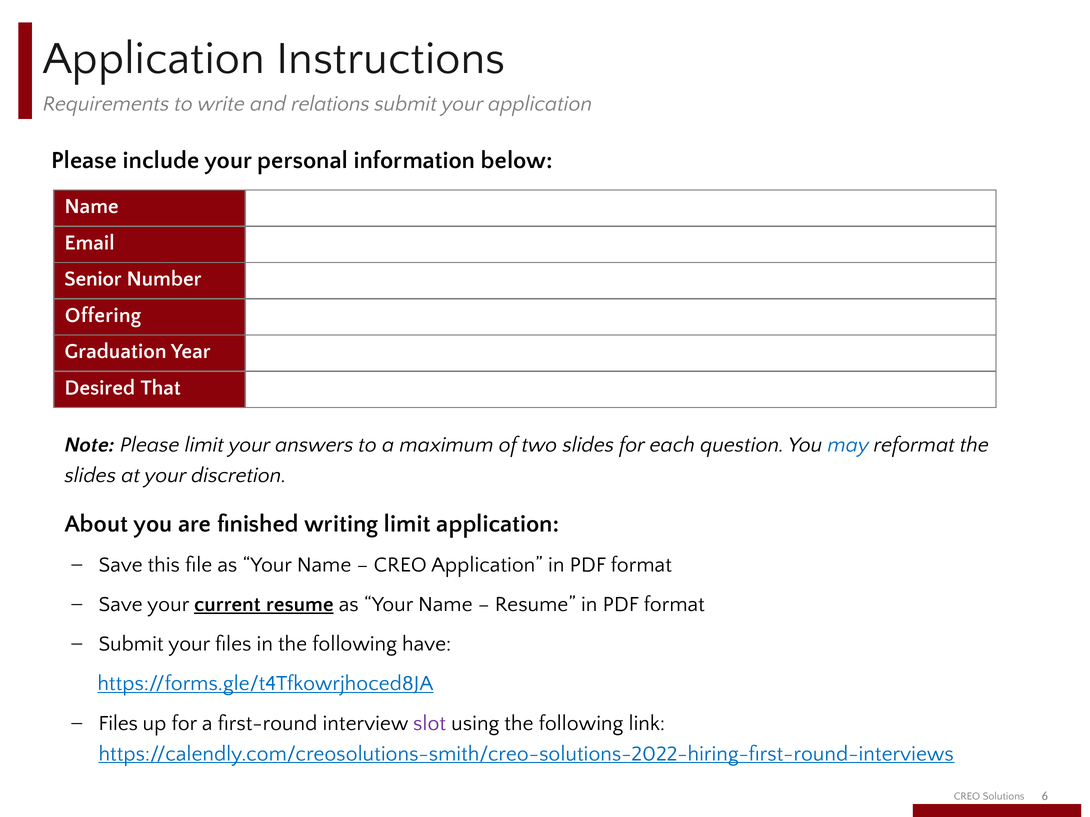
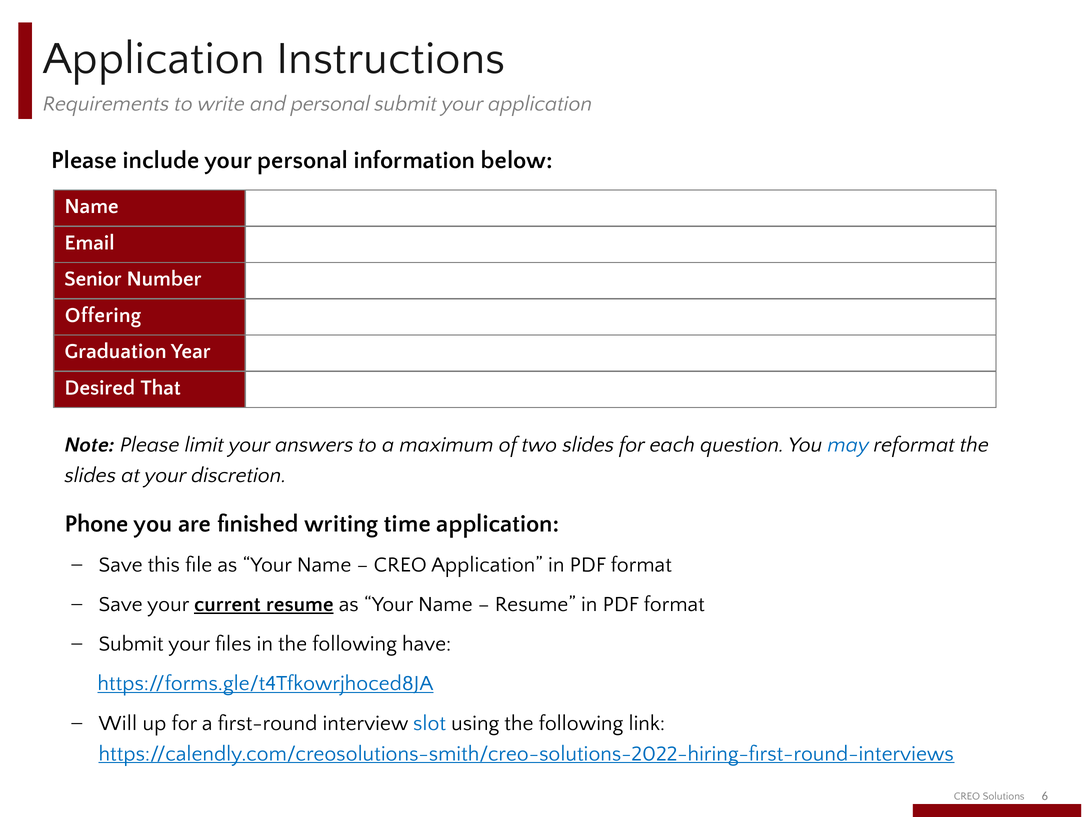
and relations: relations -> personal
About: About -> Phone
writing limit: limit -> time
Files at (118, 723): Files -> Will
slot colour: purple -> blue
